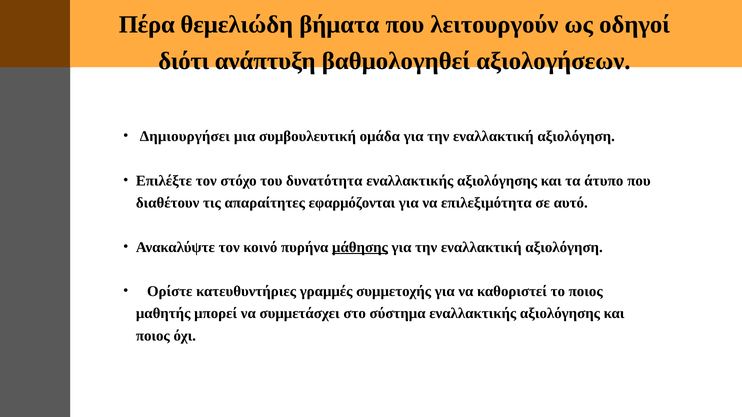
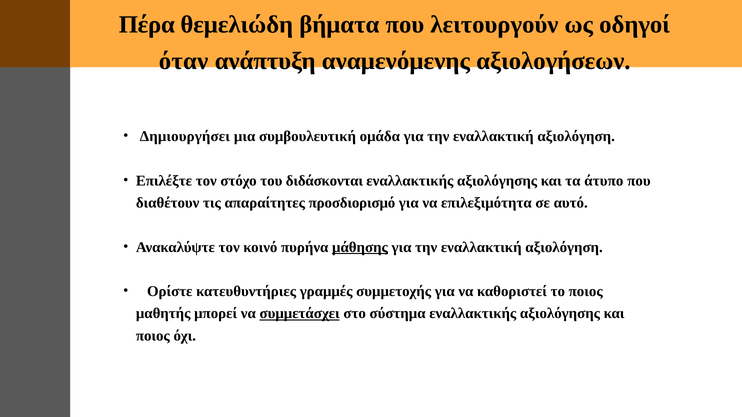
διότι: διότι -> όταν
βαθμολογηθεί: βαθμολογηθεί -> αναμενόμενης
δυνατότητα: δυνατότητα -> διδάσκονται
εφαρμόζονται: εφαρμόζονται -> προσδιορισμό
συμμετάσχει underline: none -> present
